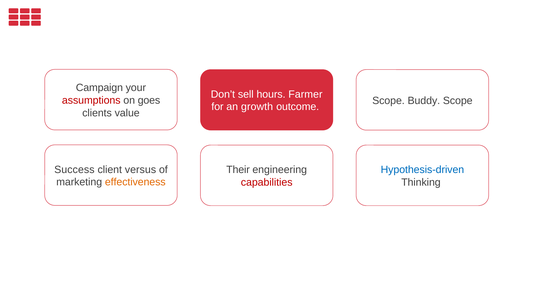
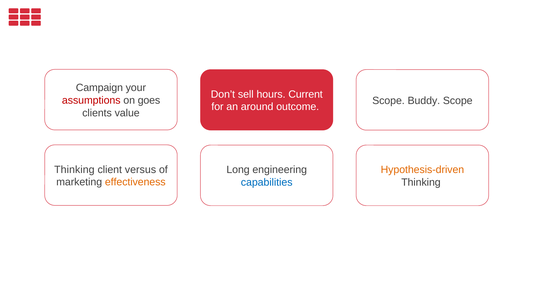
Farmer: Farmer -> Current
growth: growth -> around
Success at (74, 169): Success -> Thinking
Their: Their -> Long
Hypothesis-driven colour: blue -> orange
capabilities colour: red -> blue
